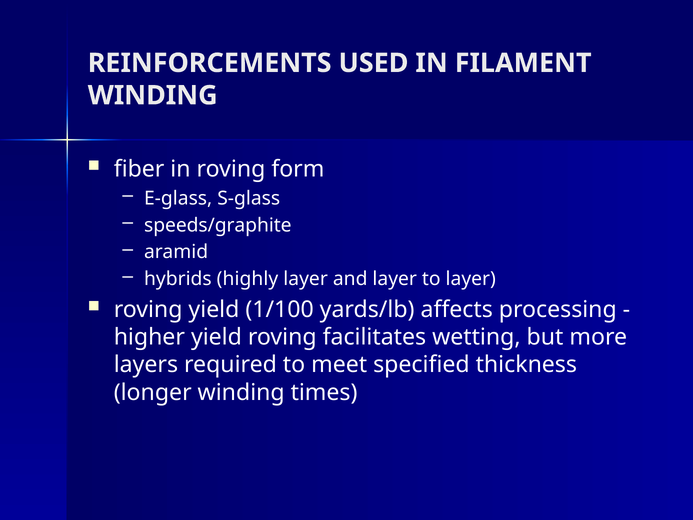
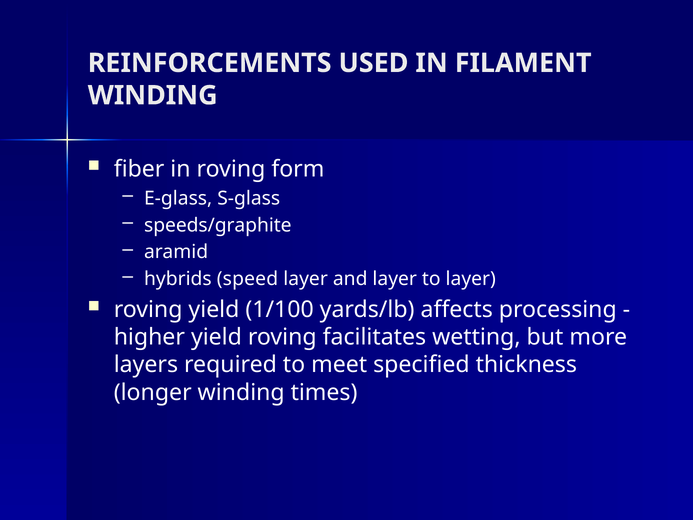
highly: highly -> speed
